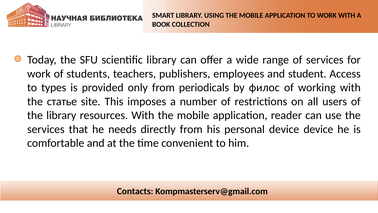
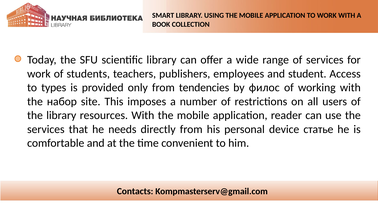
periodicals: periodicals -> tendencies
статье: статье -> набор
device device: device -> статье
